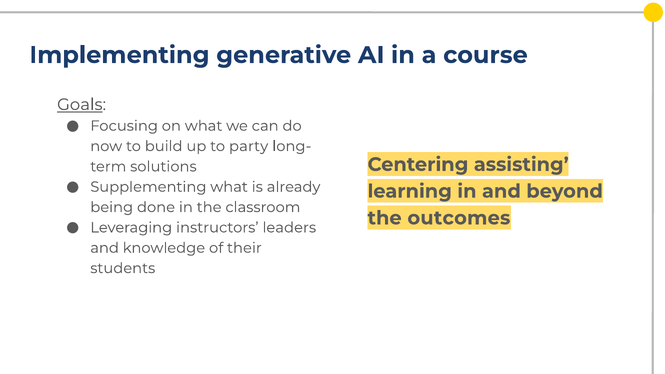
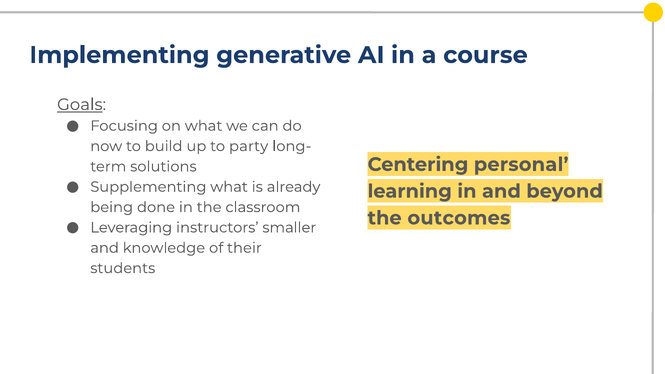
assisting: assisting -> personal
leaders: leaders -> smaller
